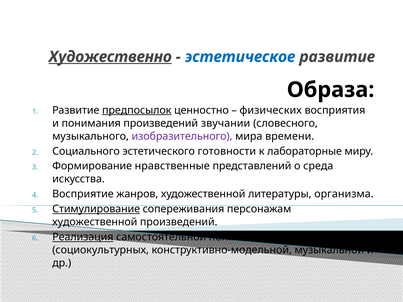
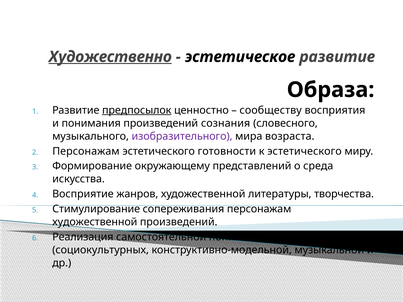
эстетическое colour: blue -> black
физических: физических -> сообществу
звучании: звучании -> сознания
времени: времени -> возраста
Социального at (86, 151): Социального -> Персонажам
к лабораторные: лабораторные -> эстетического
нравственные: нравственные -> окружающему
организма: организма -> творчества
Стимулирование underline: present -> none
Реализация underline: present -> none
